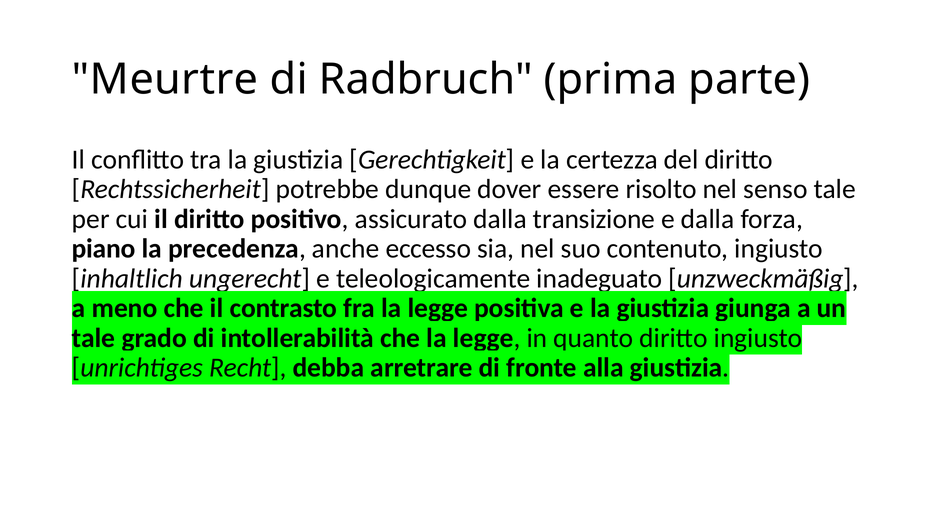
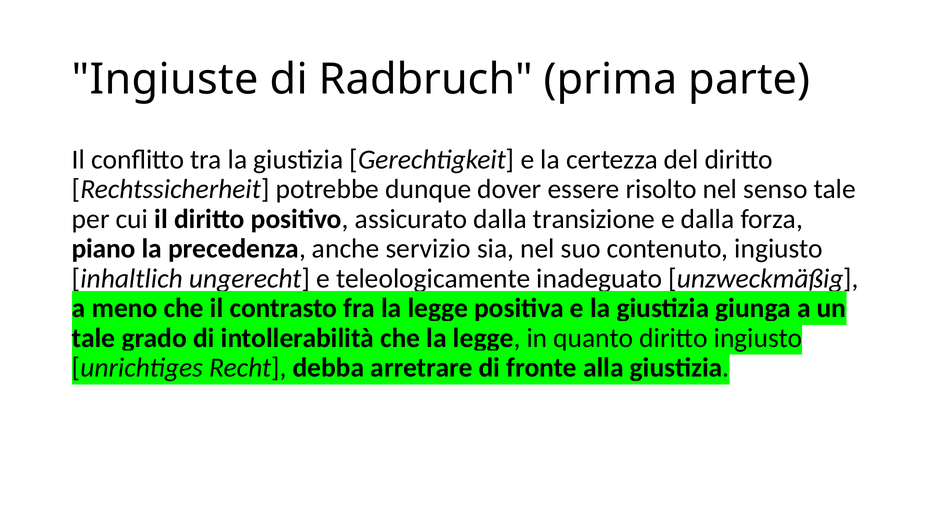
Meurtre: Meurtre -> Ingiuste
eccesso: eccesso -> servizio
